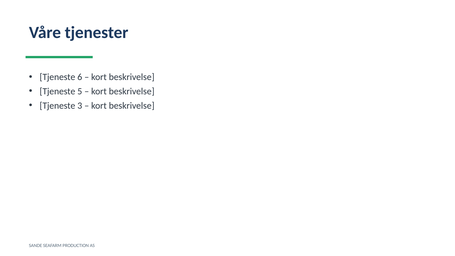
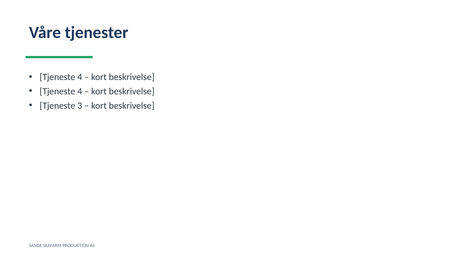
6 at (80, 77): 6 -> 4
5 at (80, 91): 5 -> 4
